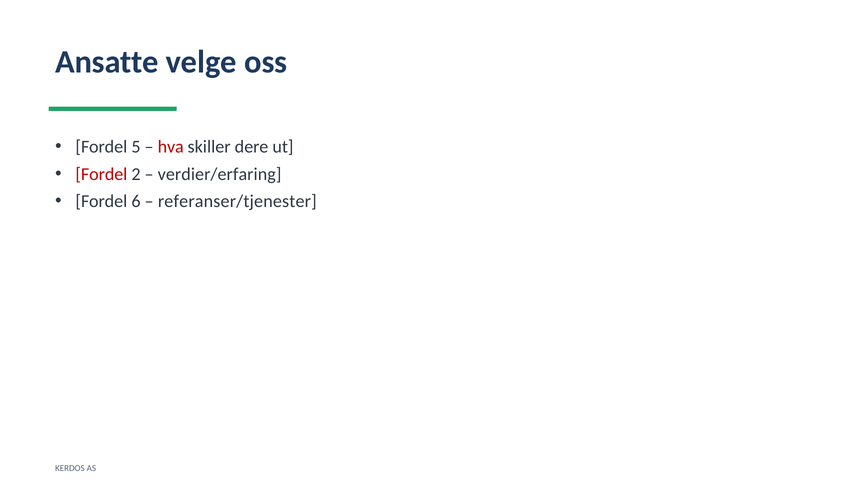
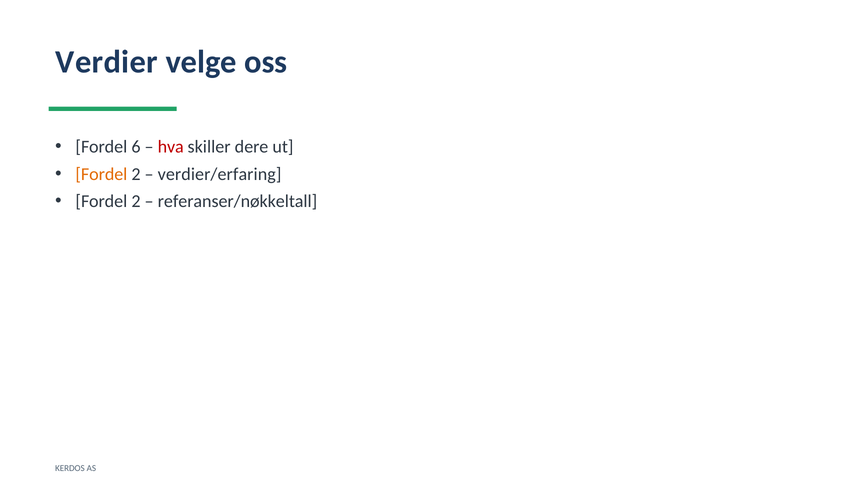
Ansatte: Ansatte -> Verdier
5: 5 -> 6
Fordel at (101, 174) colour: red -> orange
6 at (136, 201): 6 -> 2
referanser/tjenester: referanser/tjenester -> referanser/nøkkeltall
